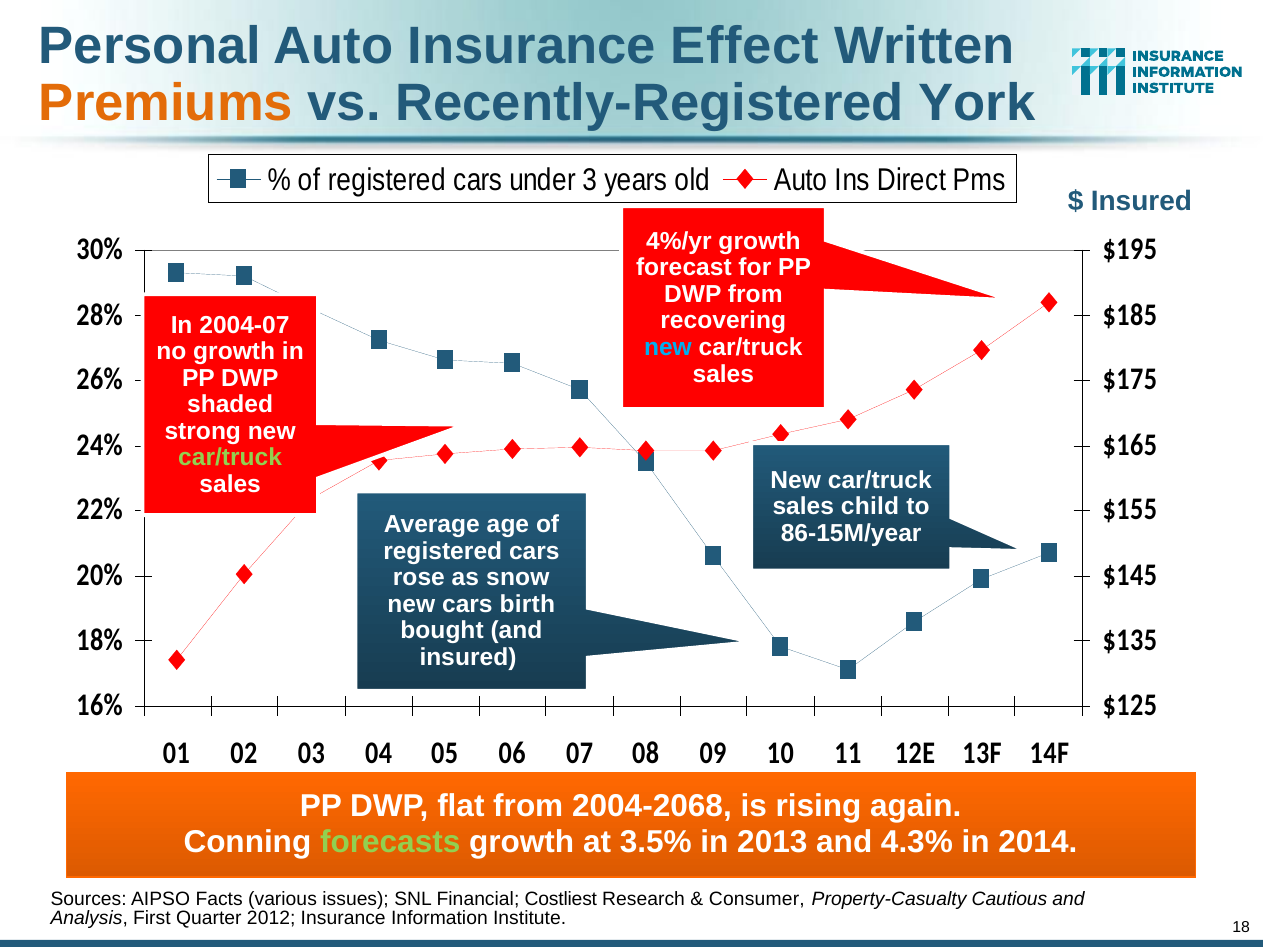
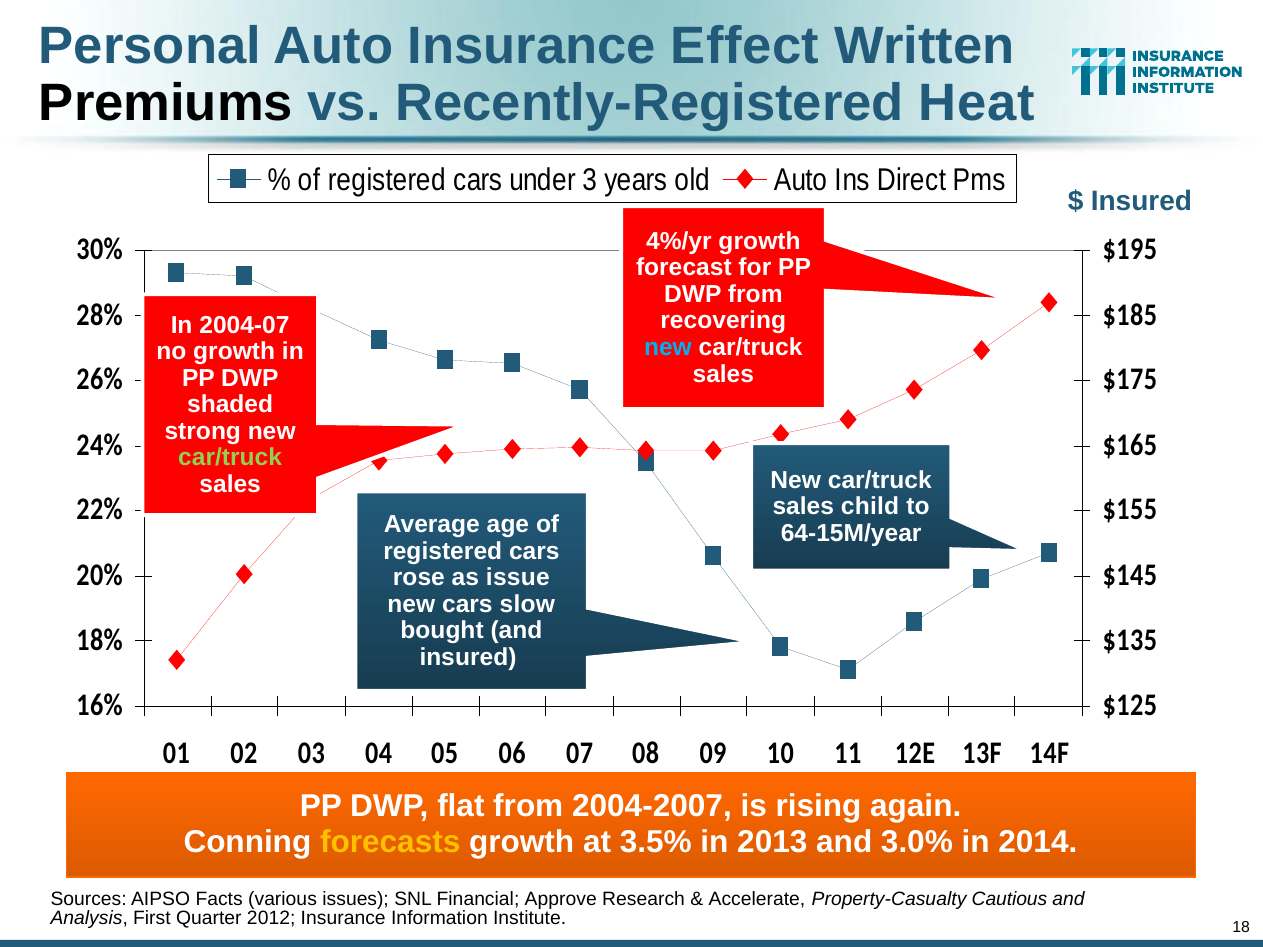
Premiums colour: orange -> black
York: York -> Heat
86-15M/year: 86-15M/year -> 64-15M/year
snow: snow -> issue
birth: birth -> slow
2004-2068: 2004-2068 -> 2004-2007
forecasts colour: light green -> yellow
4.3%: 4.3% -> 3.0%
Costliest: Costliest -> Approve
Consumer: Consumer -> Accelerate
